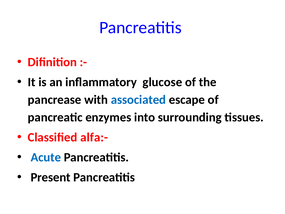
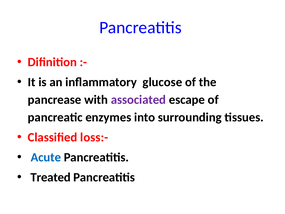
associated colour: blue -> purple
alfa:-: alfa:- -> loss:-
Present: Present -> Treated
